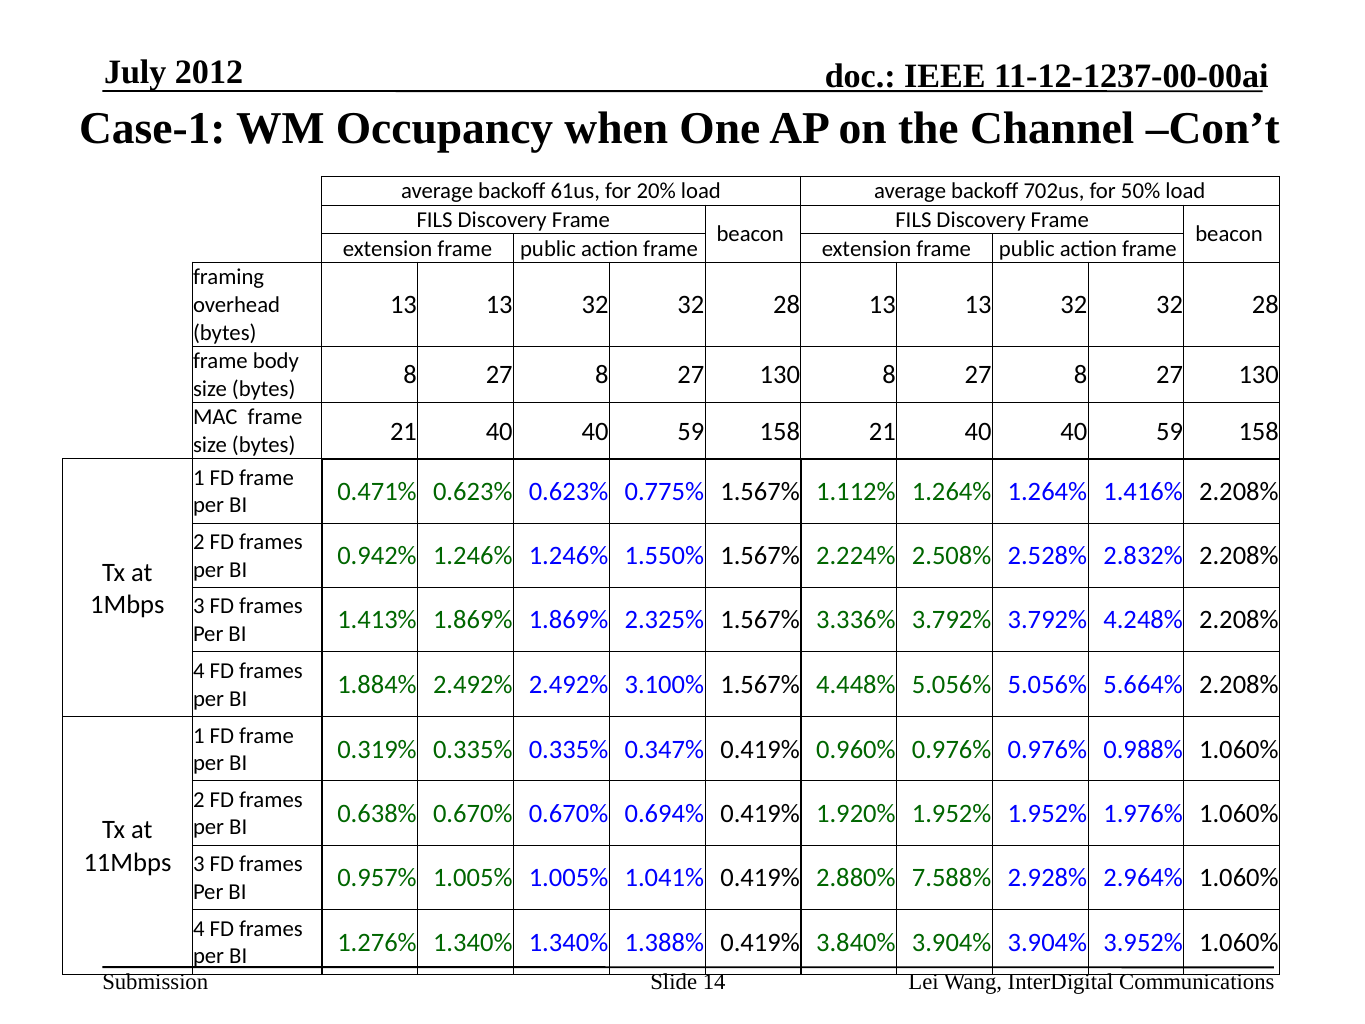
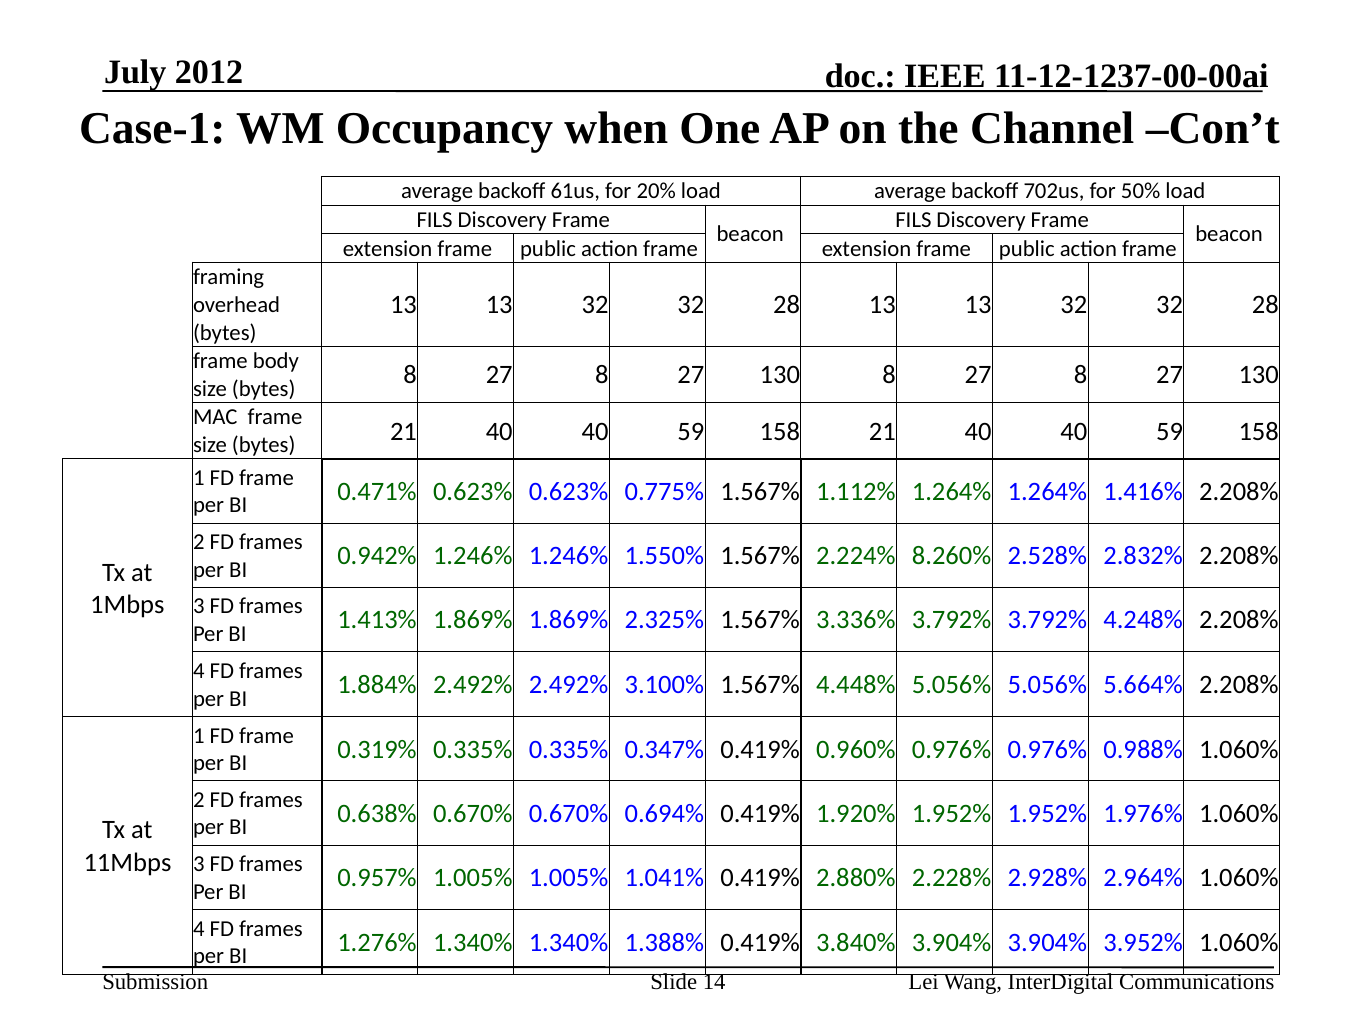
2.508%: 2.508% -> 8.260%
7.588%: 7.588% -> 2.228%
